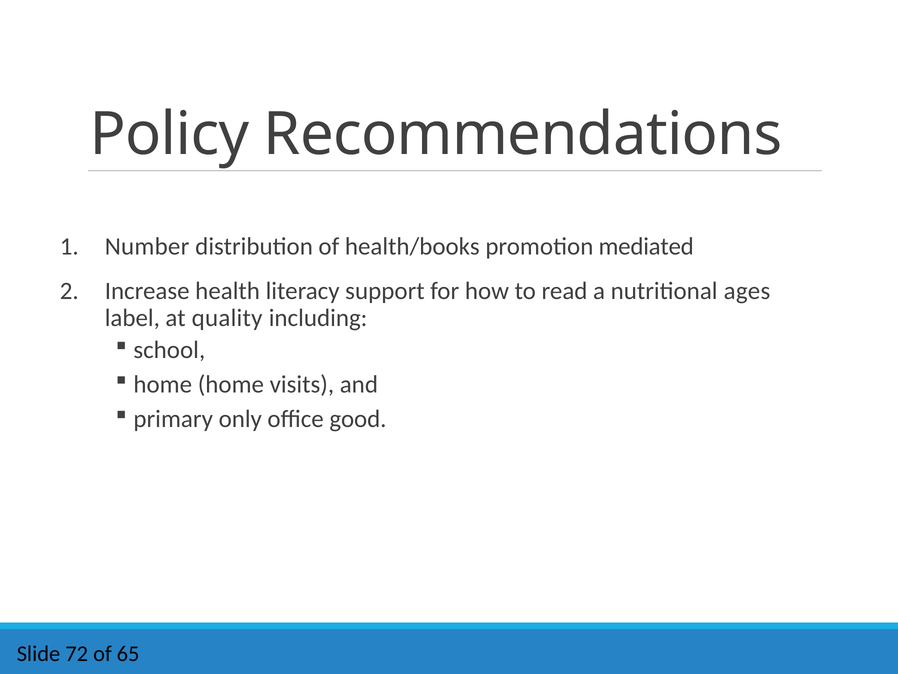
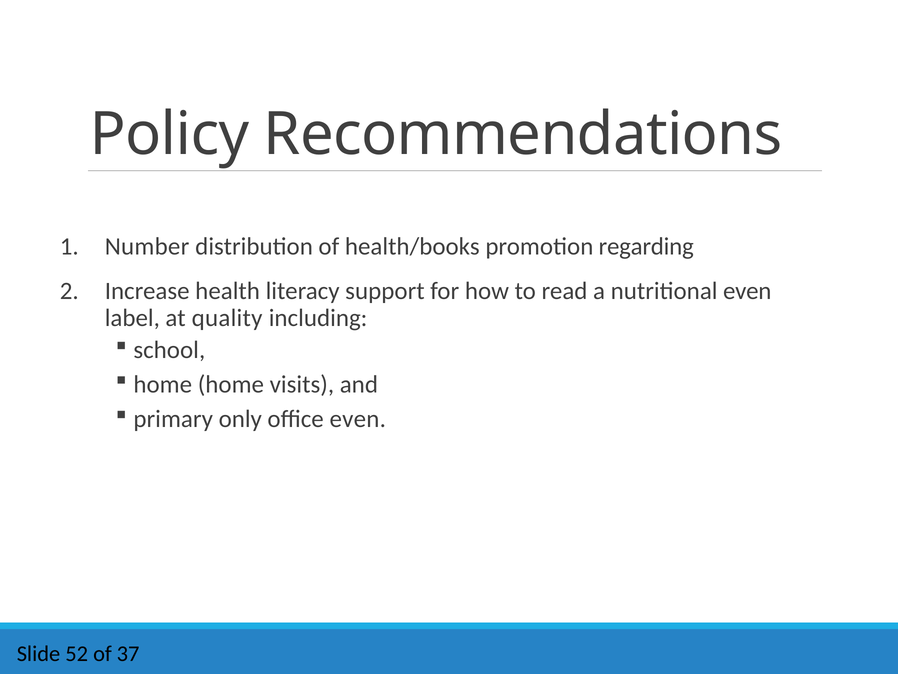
mediated: mediated -> regarding
nutritional ages: ages -> even
office good: good -> even
72: 72 -> 52
65: 65 -> 37
